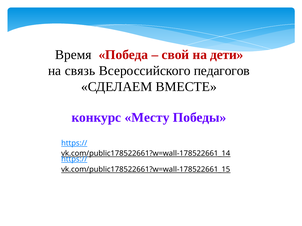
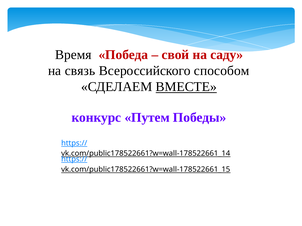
дети: дети -> саду
педагогов: педагогов -> способом
ВМЕСТЕ underline: none -> present
Месту: Месту -> Путем
